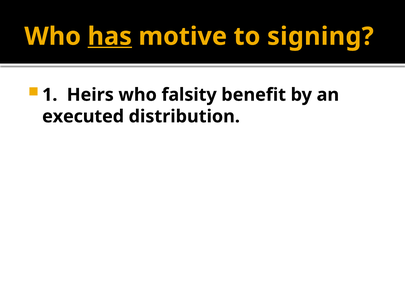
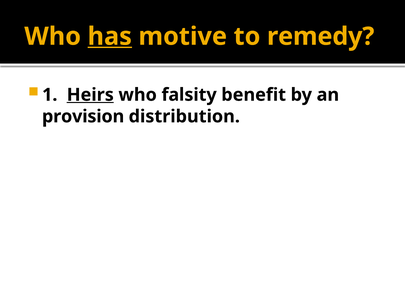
signing: signing -> remedy
Heirs underline: none -> present
executed: executed -> provision
